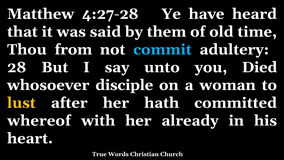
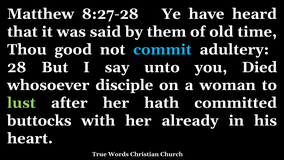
4:27-28: 4:27-28 -> 8:27-28
from: from -> good
lust colour: yellow -> light green
whereof: whereof -> buttocks
